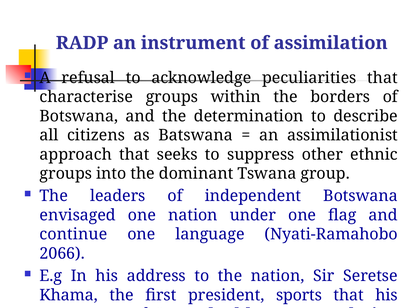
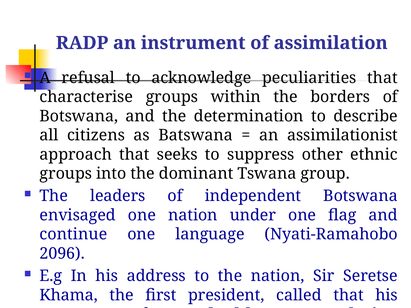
2066: 2066 -> 2096
sports: sports -> called
